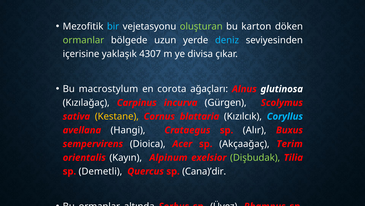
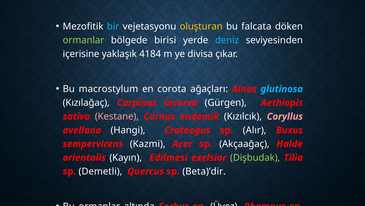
oluşturan colour: light green -> yellow
karton: karton -> falcata
uzun: uzun -> birisi
4307: 4307 -> 4184
glutinosa colour: white -> light blue
Scolymus: Scolymus -> Aethiopis
Kestane colour: yellow -> pink
blattaria: blattaria -> endemik
Coryllus colour: light blue -> pink
Dioica: Dioica -> Kazmi
Terim: Terim -> Halde
Alpinum: Alpinum -> Edilmesi
Cana)’dir: Cana)’dir -> Beta)’dir
